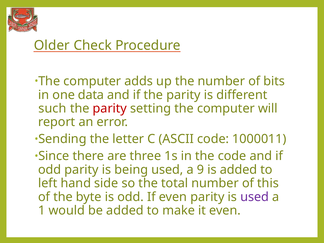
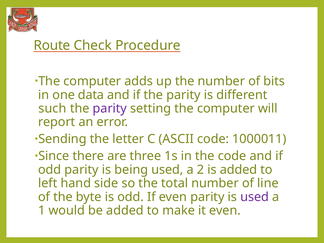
Older: Older -> Route
parity at (110, 108) colour: red -> purple
9: 9 -> 2
this: this -> line
